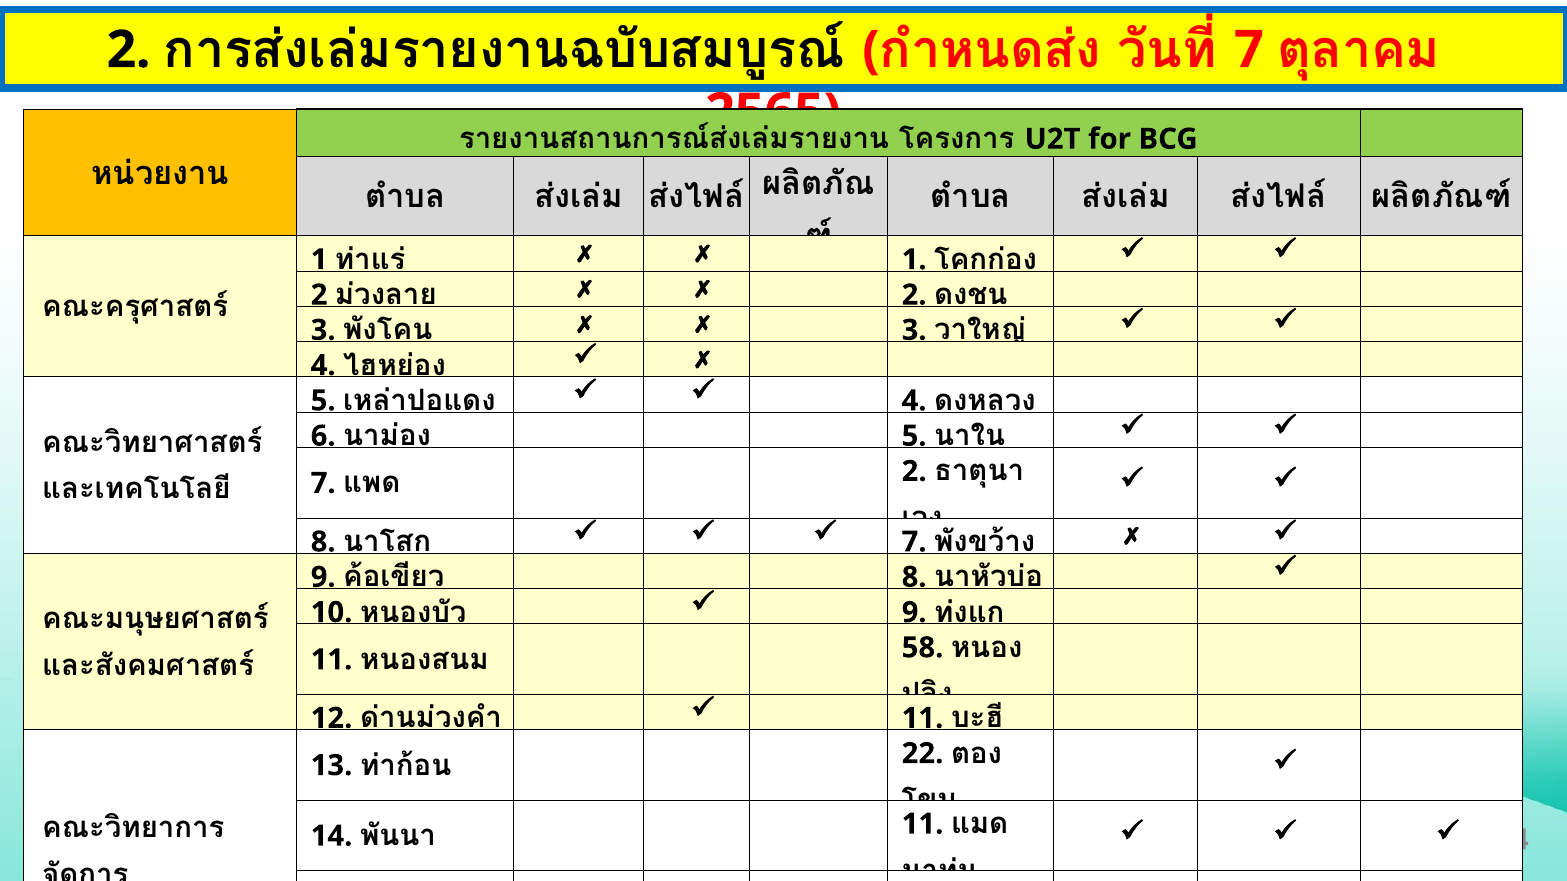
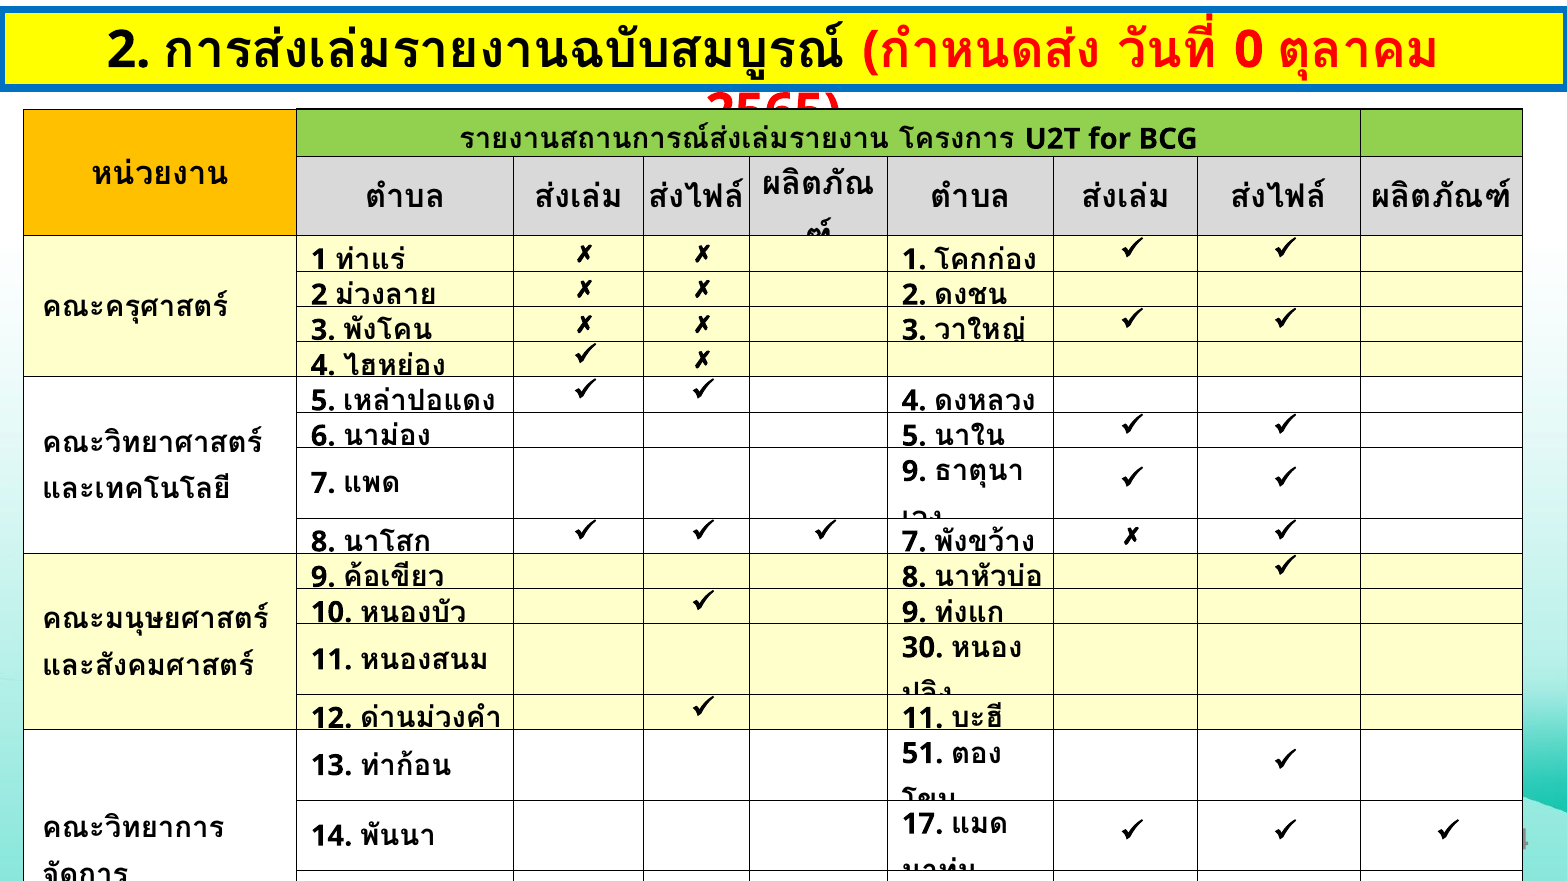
7 at (1249, 50): 7 -> 0
2 at (914, 472): 2 -> 9
58: 58 -> 30
22: 22 -> 51
11 at (923, 824): 11 -> 17
